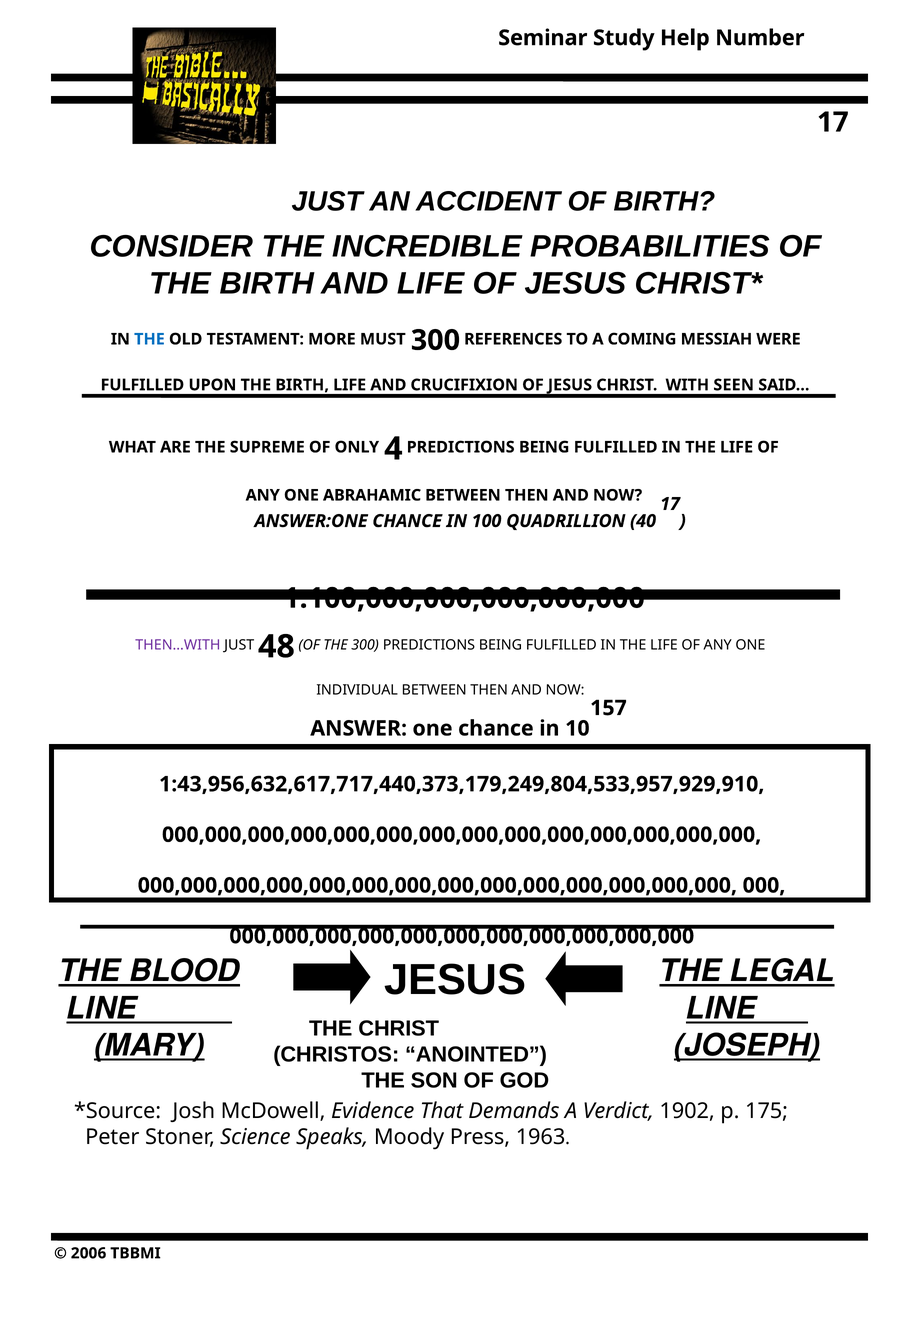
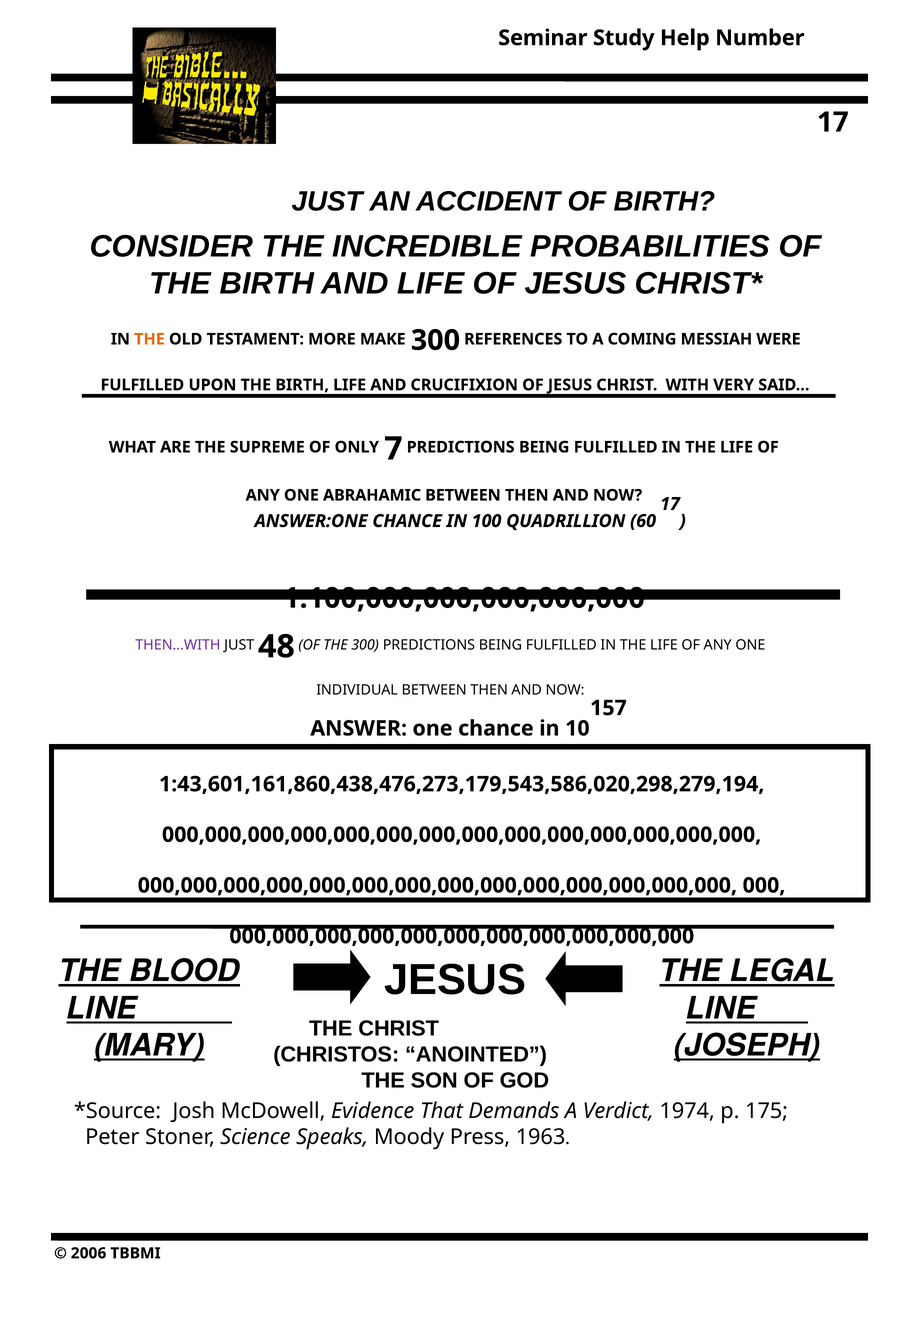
THE at (149, 339) colour: blue -> orange
MUST: MUST -> MAKE
SEEN: SEEN -> VERY
4: 4 -> 7
40: 40 -> 60
1:43,956,632,617,717,440,373,179,249,804,533,957,929,910: 1:43,956,632,617,717,440,373,179,249,804,533,957,929,910 -> 1:43,601,161,860,438,476,273,179,543,586,020,298,279,194
1902: 1902 -> 1974
